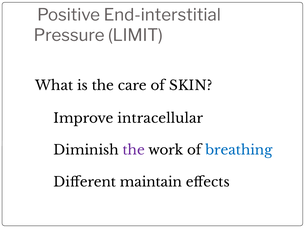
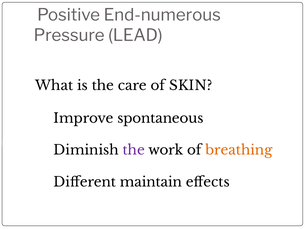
End-interstitial: End-interstitial -> End-numerous
LIMIT: LIMIT -> LEAD
intracellular: intracellular -> spontaneous
breathing colour: blue -> orange
